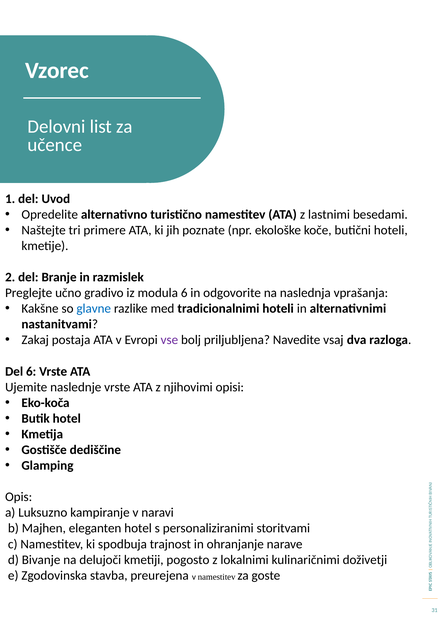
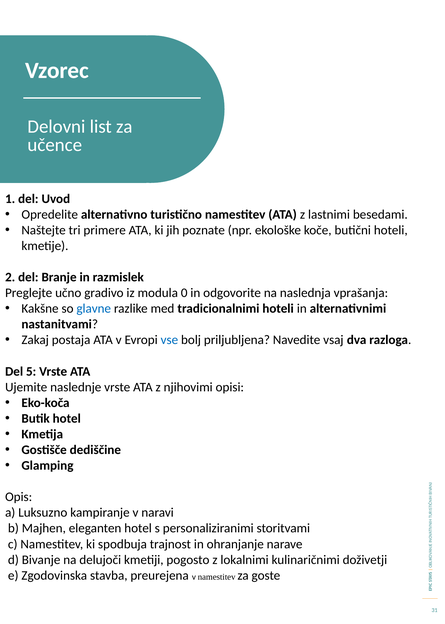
modula 6: 6 -> 0
vse colour: purple -> blue
Del 6: 6 -> 5
